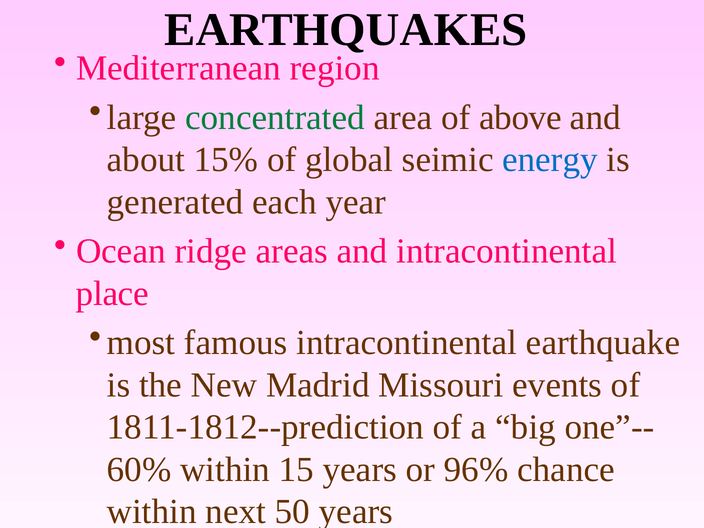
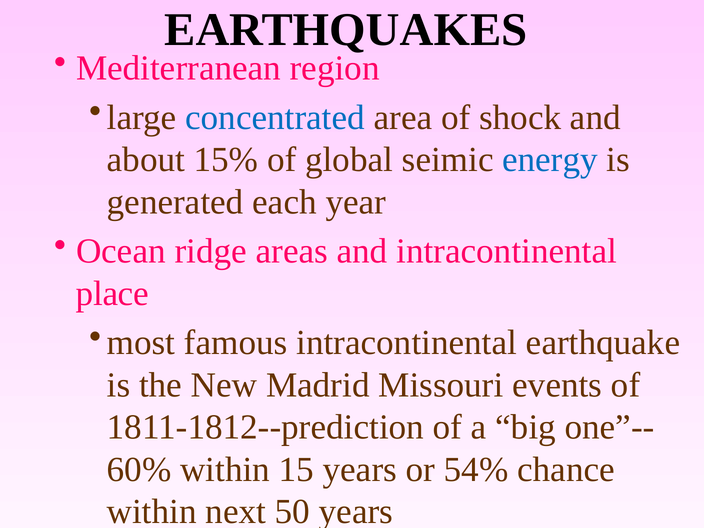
concentrated colour: green -> blue
above: above -> shock
96%: 96% -> 54%
